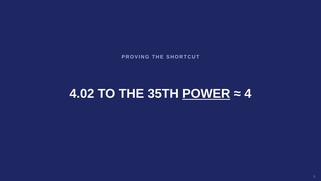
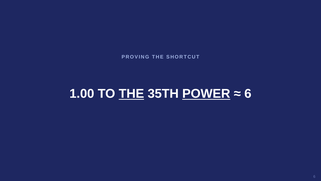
4.02: 4.02 -> 1.00
THE at (131, 94) underline: none -> present
4 at (248, 94): 4 -> 6
